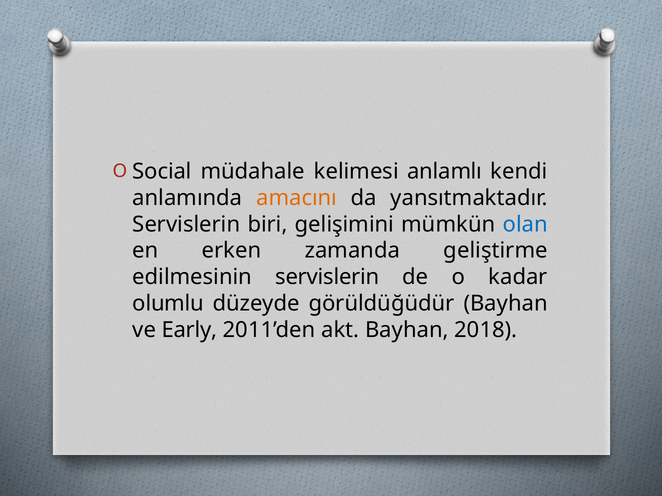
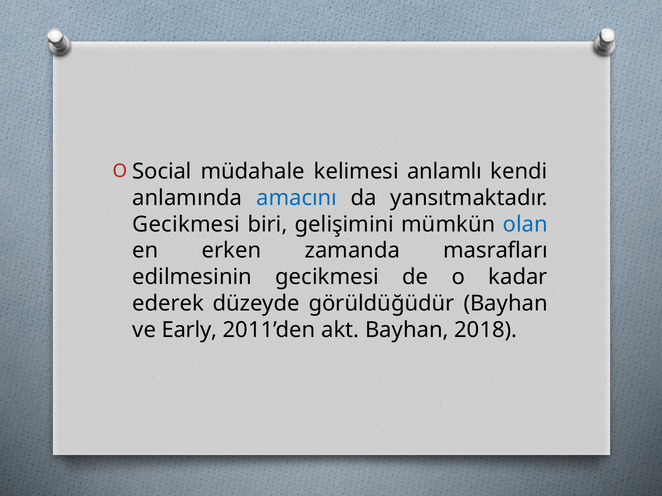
amacını colour: orange -> blue
Servislerin at (186, 224): Servislerin -> Gecikmesi
geliştirme: geliştirme -> masrafları
edilmesinin servislerin: servislerin -> gecikmesi
olumlu: olumlu -> ederek
